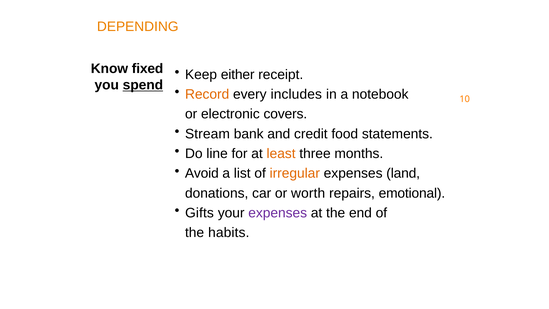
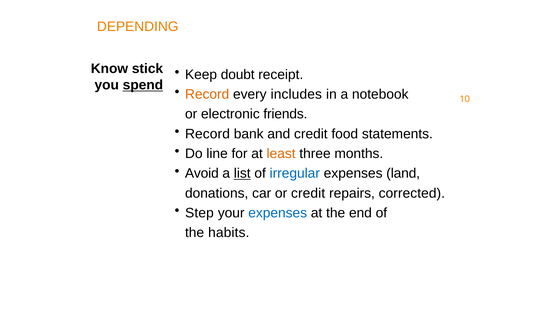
fixed: fixed -> stick
either: either -> doubt
covers: covers -> friends
Stream at (207, 134): Stream -> Record
list underline: none -> present
irregular colour: orange -> blue
or worth: worth -> credit
emotional: emotional -> corrected
Gifts: Gifts -> Step
expenses at (278, 213) colour: purple -> blue
